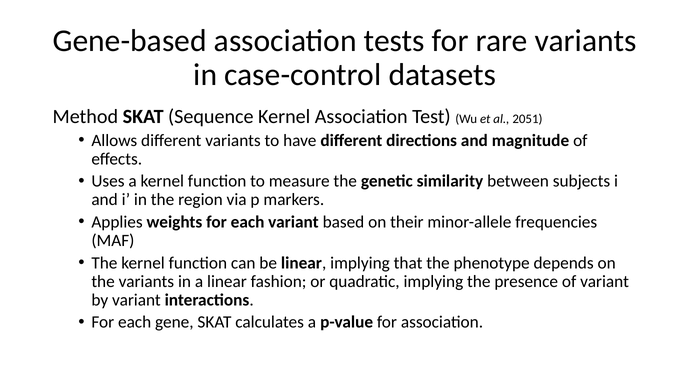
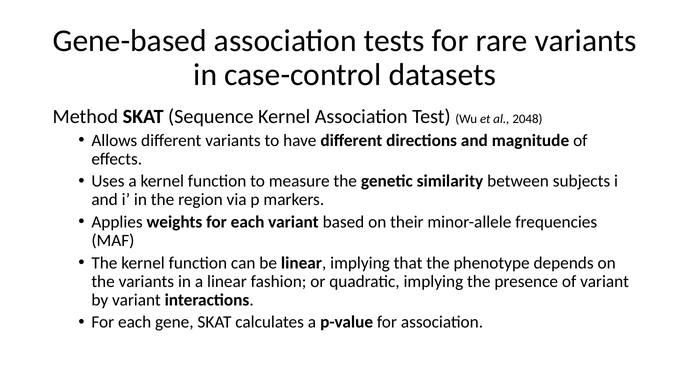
2051: 2051 -> 2048
